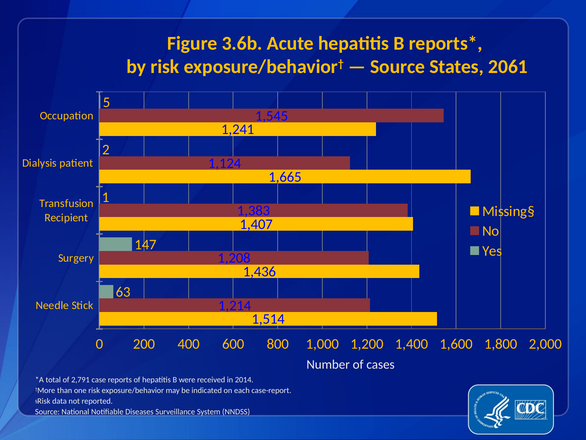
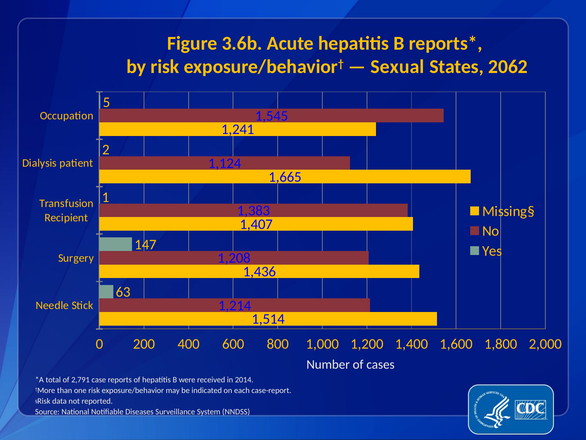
Source at (398, 67): Source -> Sexual
2061: 2061 -> 2062
